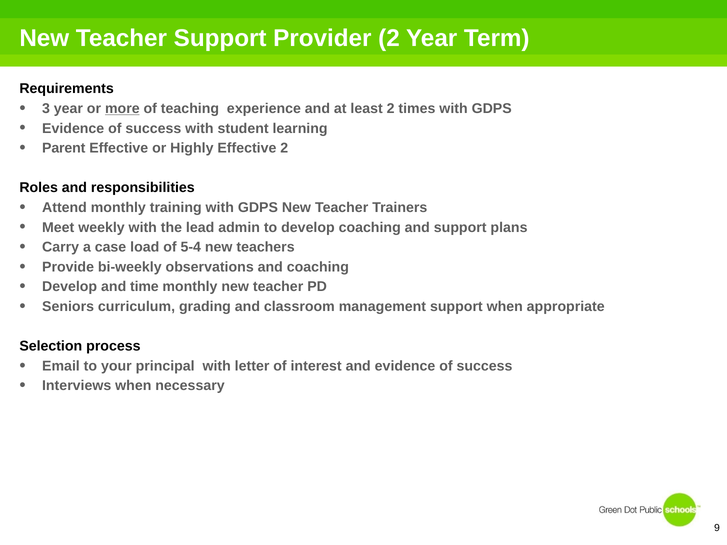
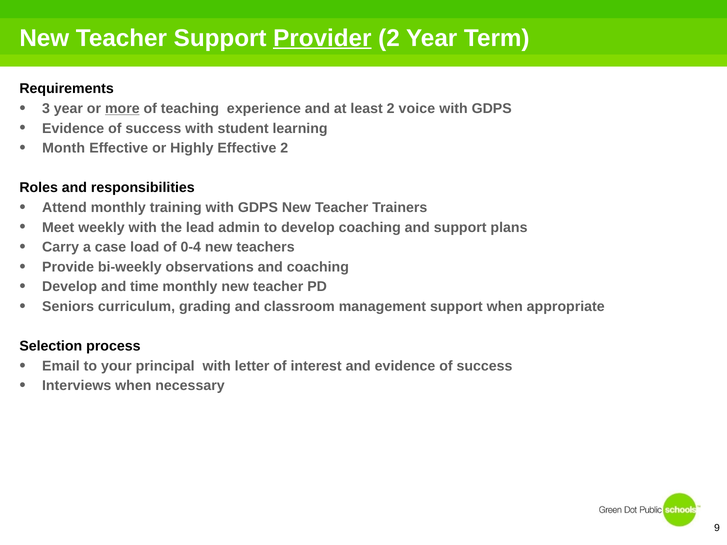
Provider underline: none -> present
times: times -> voice
Parent: Parent -> Month
5-4: 5-4 -> 0-4
